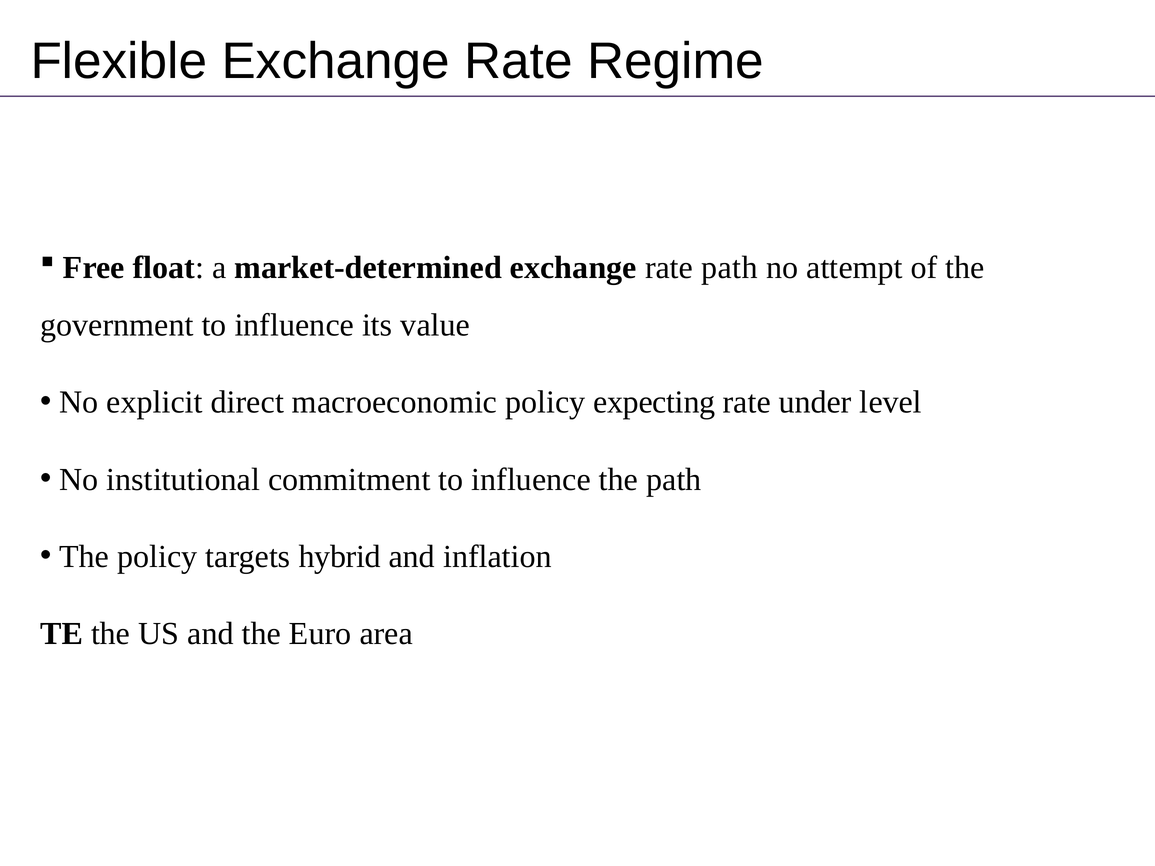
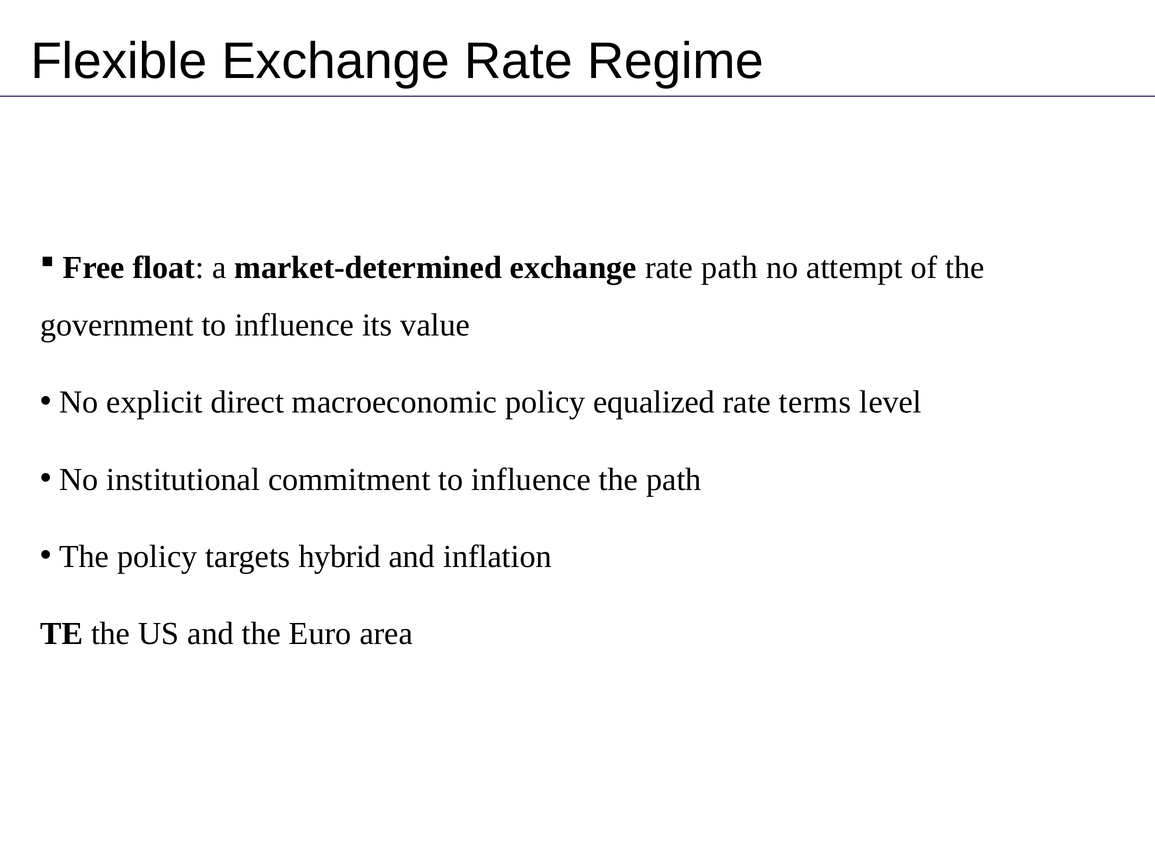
expecting: expecting -> equalized
under: under -> terms
